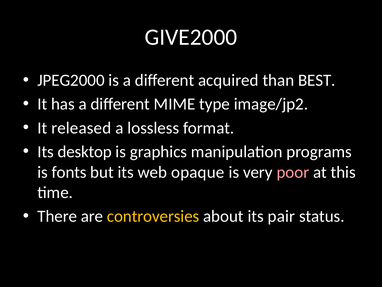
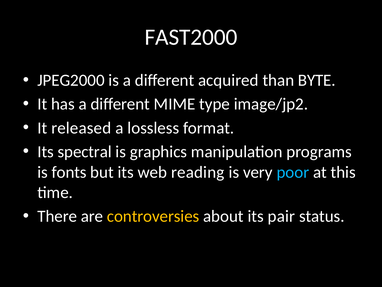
GIVE2000: GIVE2000 -> FAST2000
BEST: BEST -> BYTE
desktop: desktop -> spectral
opaque: opaque -> reading
poor colour: pink -> light blue
